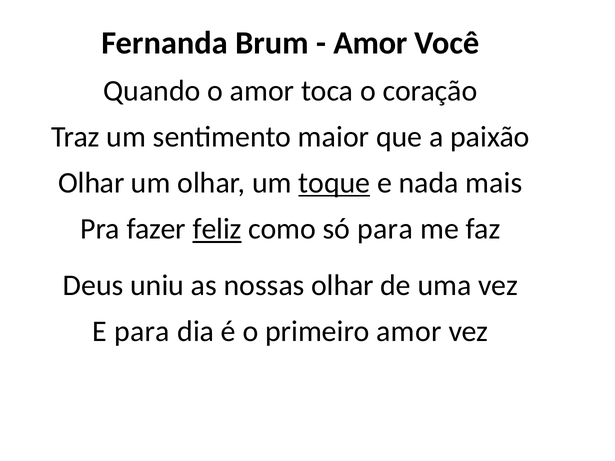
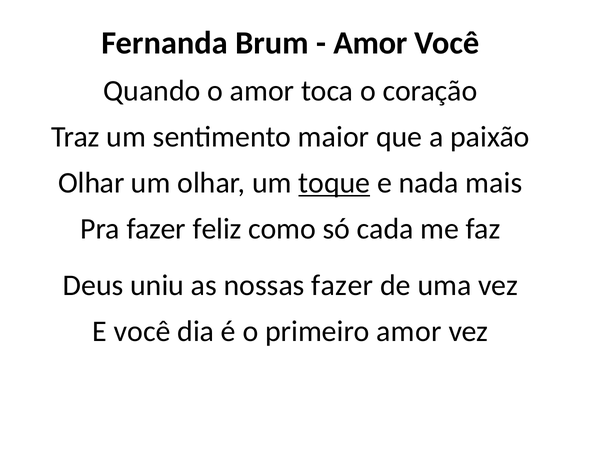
feliz underline: present -> none
só para: para -> cada
nossas olhar: olhar -> fazer
E para: para -> você
